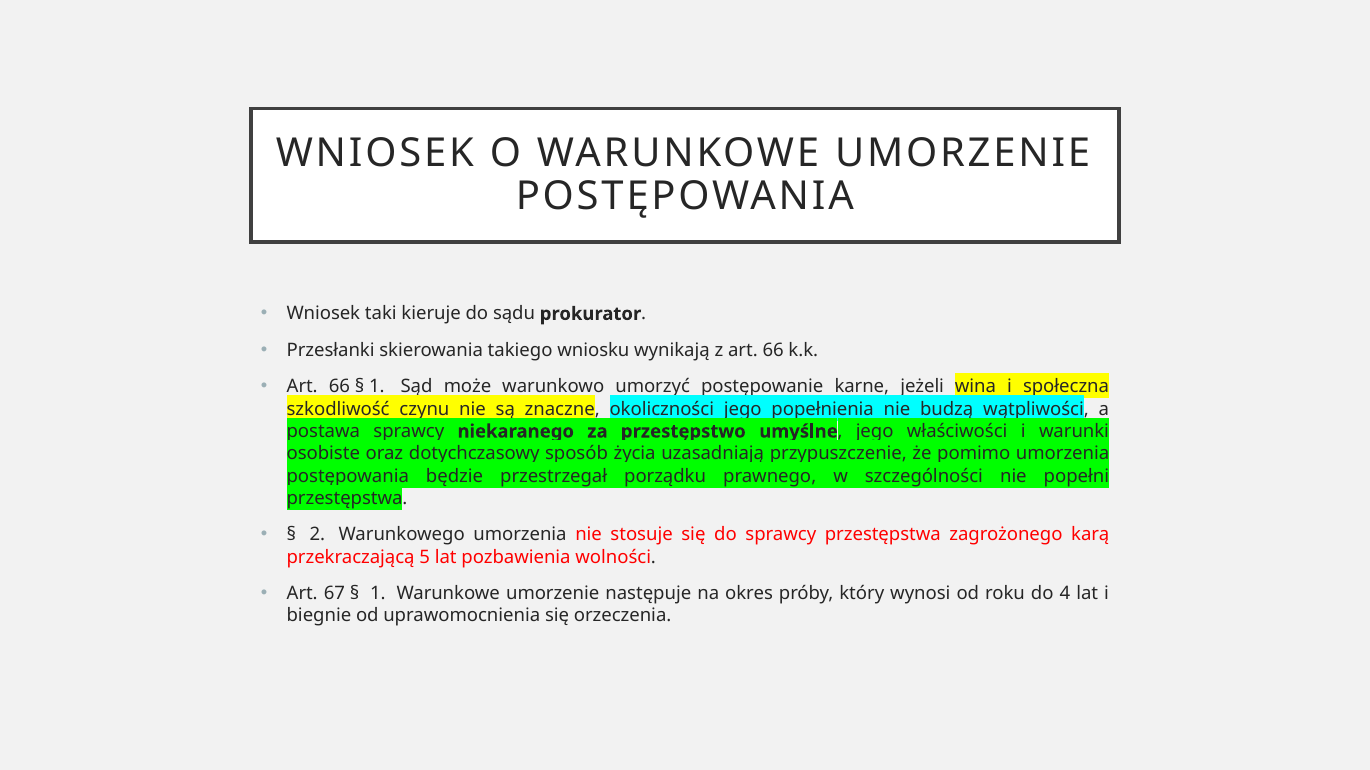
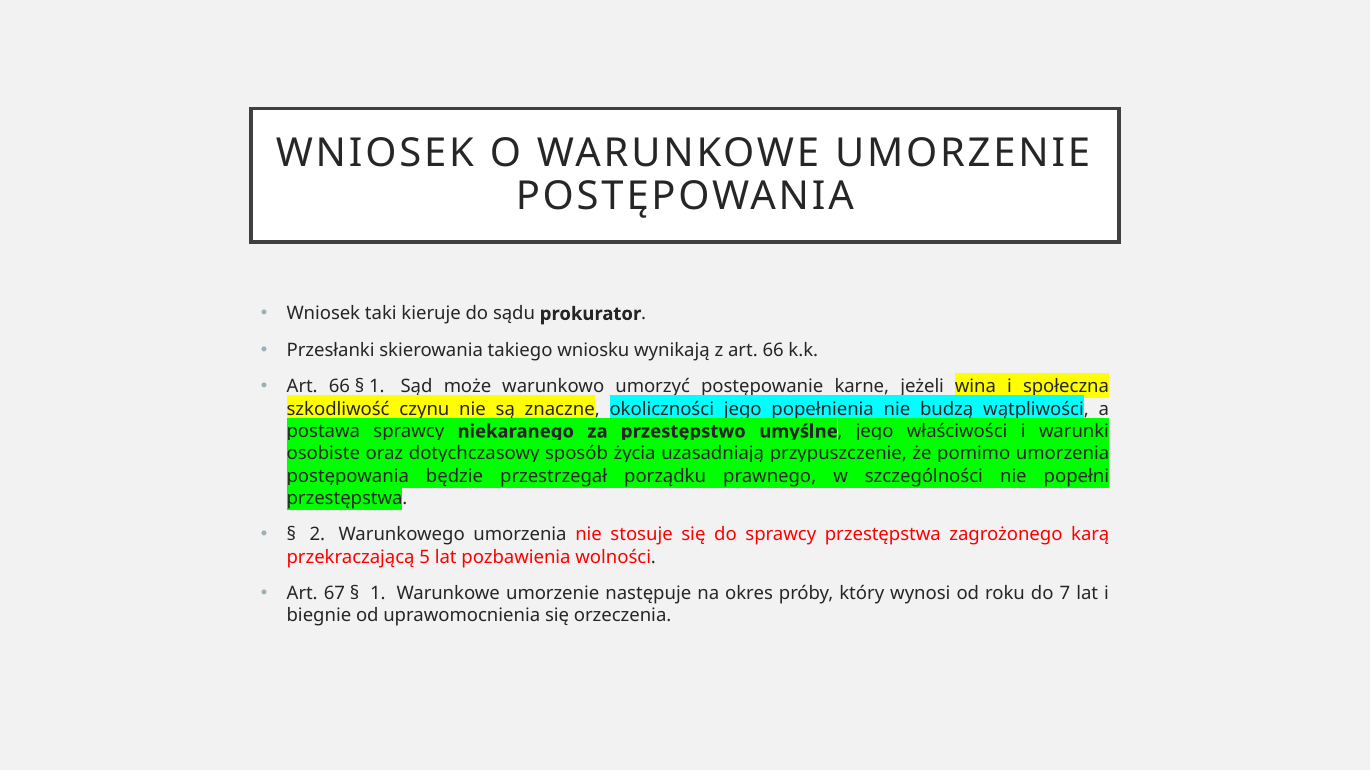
4: 4 -> 7
